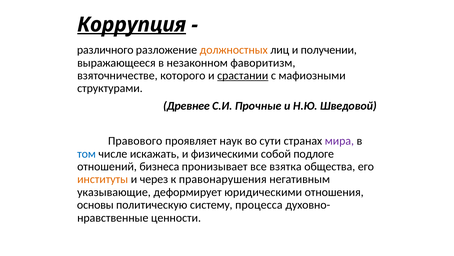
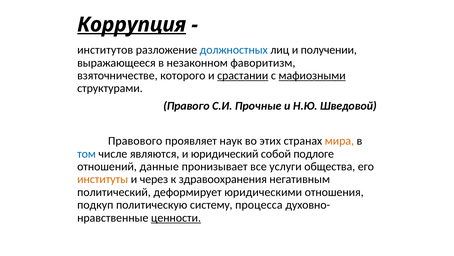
различного: различного -> институтов
должностных colour: orange -> blue
мафиозными underline: none -> present
Древнее: Древнее -> Правого
сути: сути -> этих
мира colour: purple -> orange
искажать: искажать -> являются
физическими: физическими -> юридический
бизнеса: бизнеса -> данные
взятка: взятка -> услуги
правонарушения: правонарушения -> здравоохранения
указывающие: указывающие -> политический
основы: основы -> подкуп
ценности underline: none -> present
